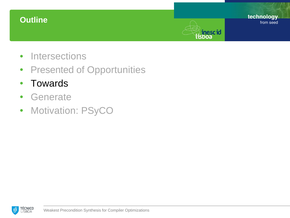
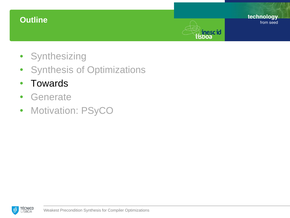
Intersections: Intersections -> Synthesizing
Presented at (52, 70): Presented -> Synthesis
of Opportunities: Opportunities -> Optimizations
